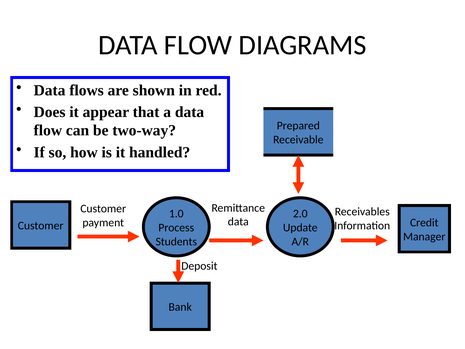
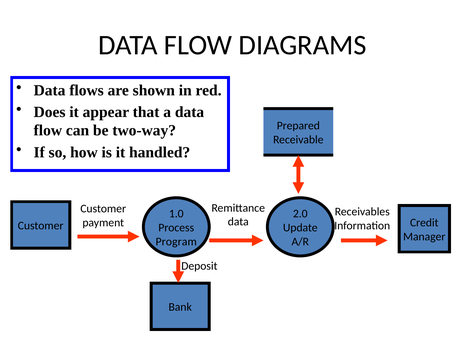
Students: Students -> Program
